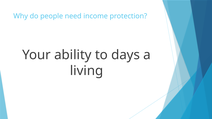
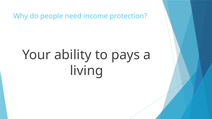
days: days -> pays
